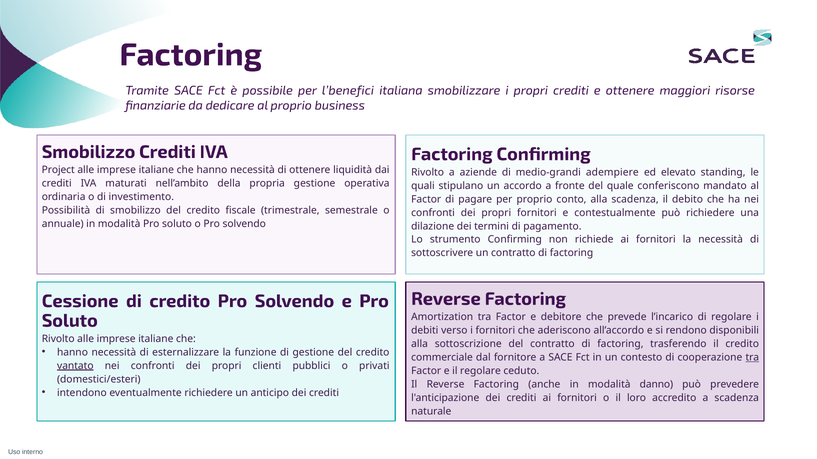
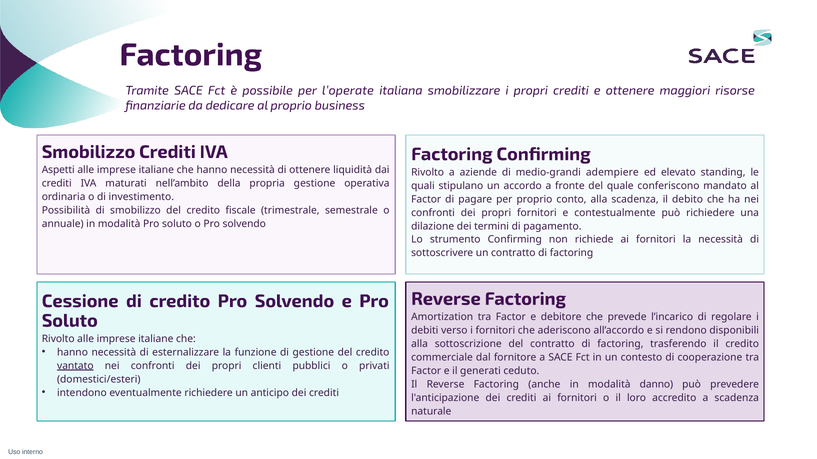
l’benefici: l’benefici -> l’operate
Project: Project -> Aspetti
tra at (752, 358) underline: present -> none
il regolare: regolare -> generati
